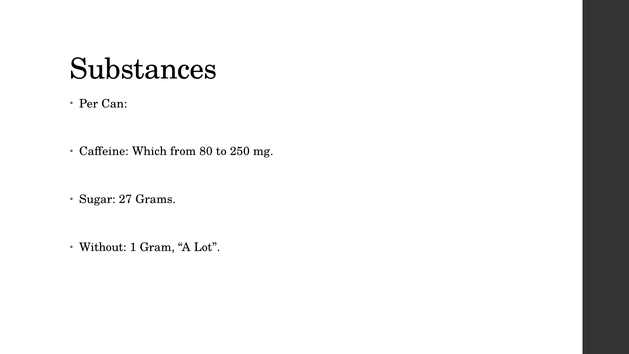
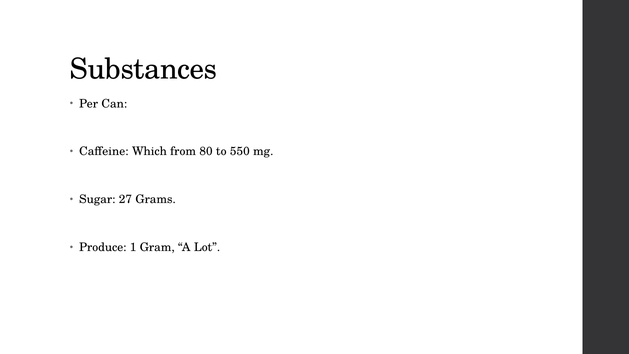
250: 250 -> 550
Without: Without -> Produce
